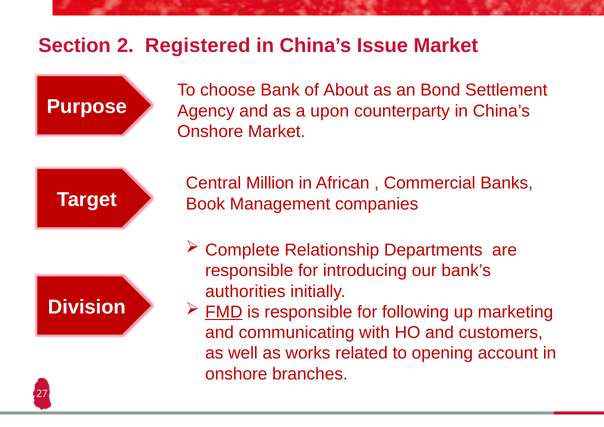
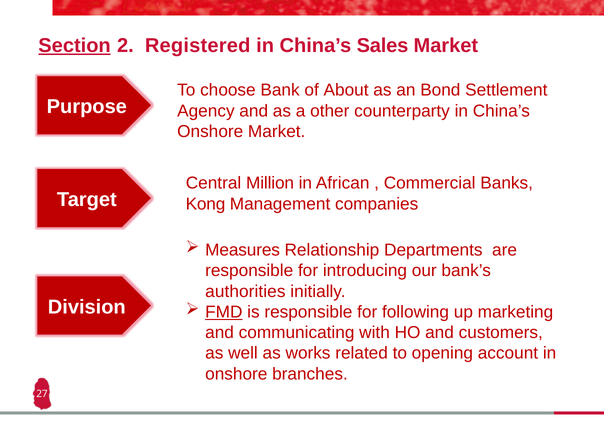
Section underline: none -> present
Issue: Issue -> Sales
upon: upon -> other
Book: Book -> Kong
Complete: Complete -> Measures
